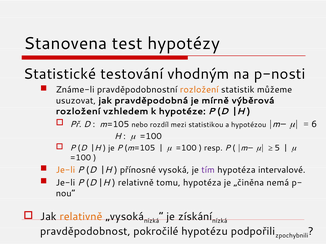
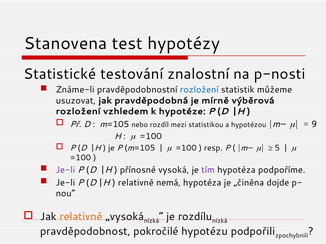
vhodným: vhodným -> znalostní
rozložení at (199, 90) colour: orange -> blue
6: 6 -> 9
Je-li at (65, 170) colour: orange -> purple
intervalové: intervalové -> podpoříme
tomu: tomu -> nemá
nemá: nemá -> dojde
získání: získání -> rozdílu
